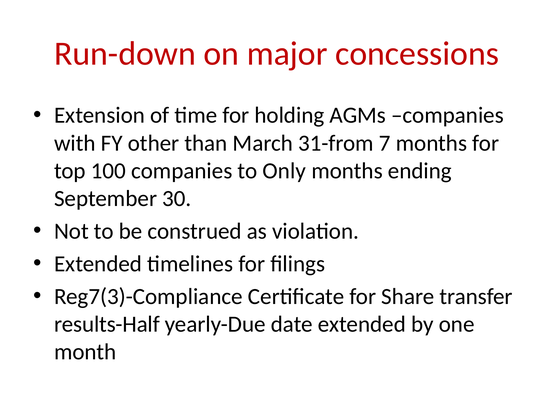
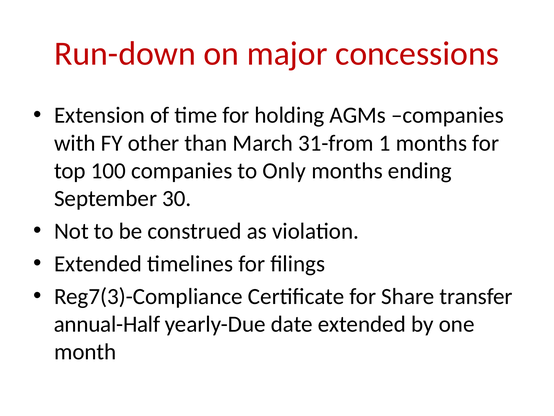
7: 7 -> 1
results-Half: results-Half -> annual-Half
